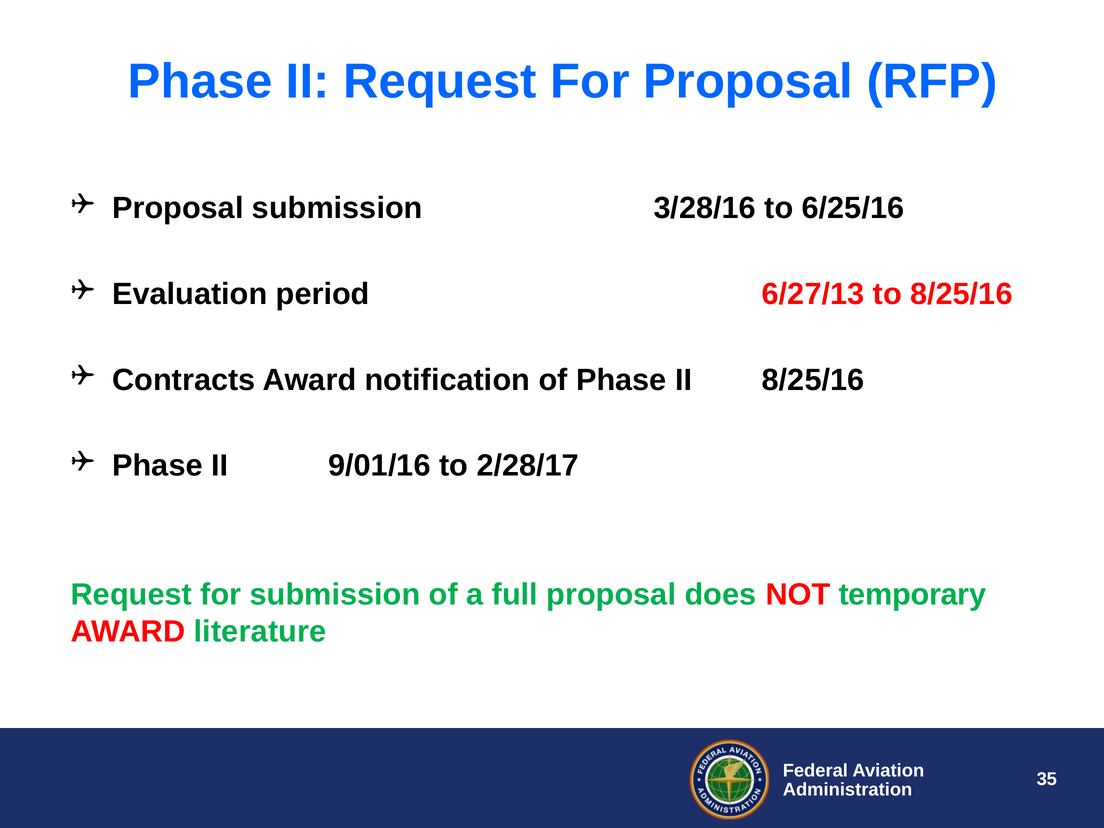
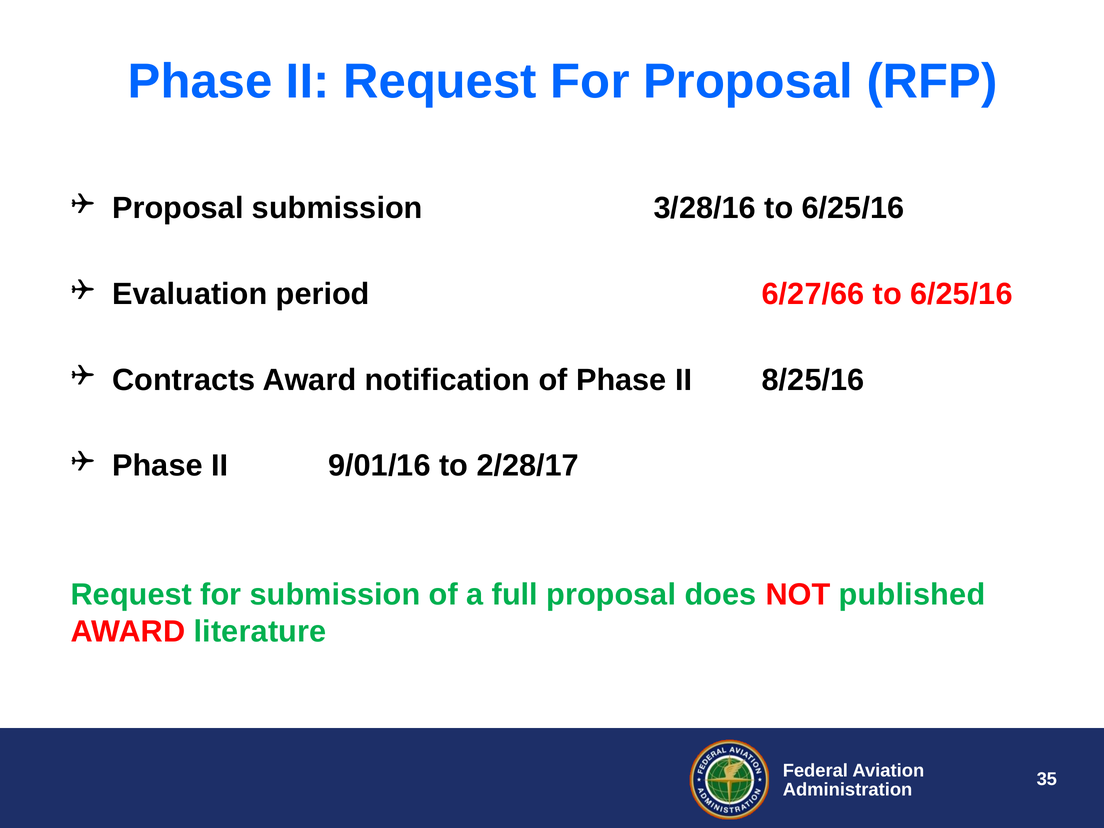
6/27/13: 6/27/13 -> 6/27/66
8/25/16 at (961, 294): 8/25/16 -> 6/25/16
temporary: temporary -> published
